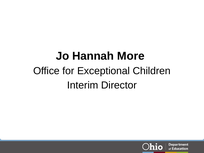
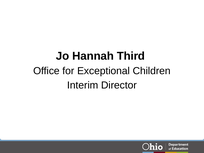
More: More -> Third
